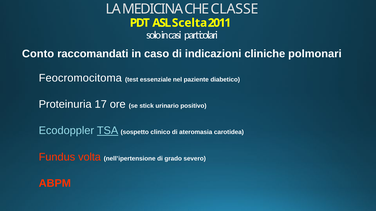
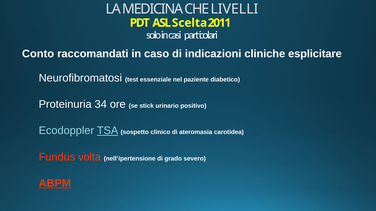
CLASSE: CLASSE -> LIVELLI
polmonari: polmonari -> esplicitare
Feocromocitoma: Feocromocitoma -> Neurofibromatosi
17: 17 -> 34
ABPM underline: none -> present
